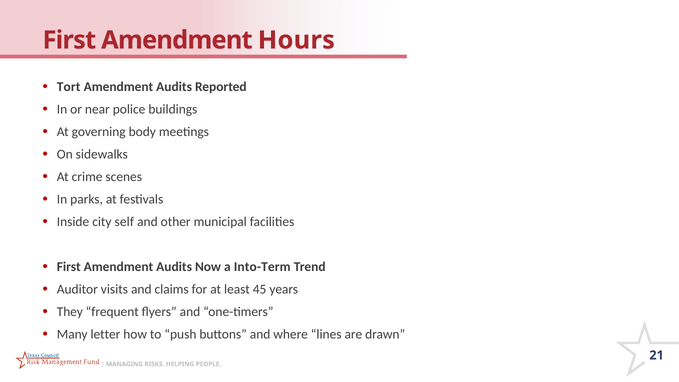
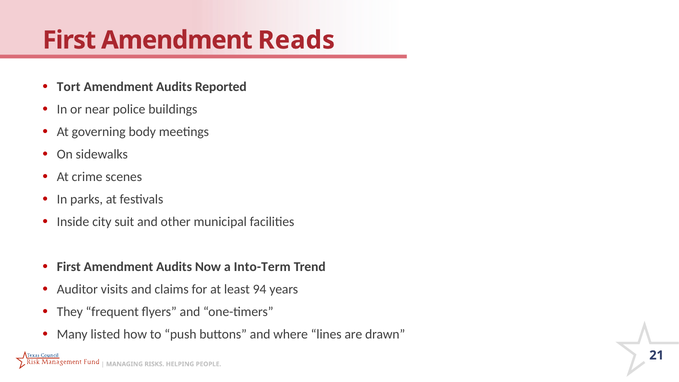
Hours: Hours -> Reads
self: self -> suit
45: 45 -> 94
letter: letter -> listed
